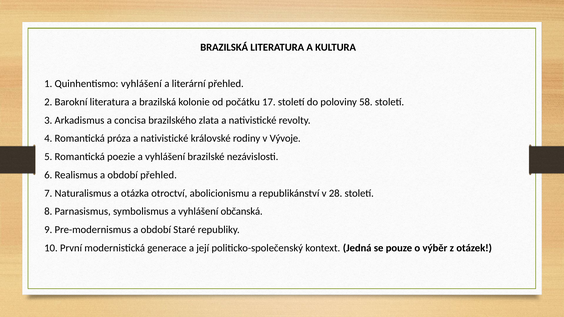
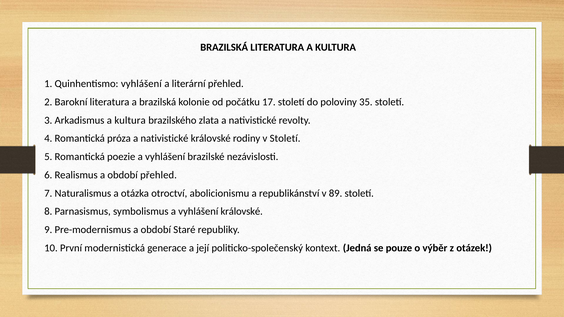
58: 58 -> 35
Arkadismus a concisa: concisa -> kultura
v Vývoje: Vývoje -> Století
28: 28 -> 89
vyhlášení občanská: občanská -> královské
